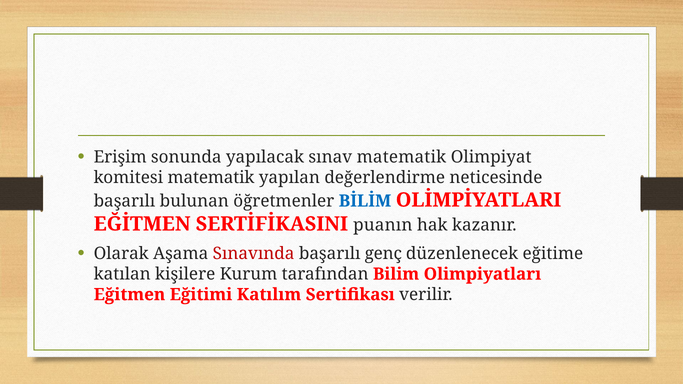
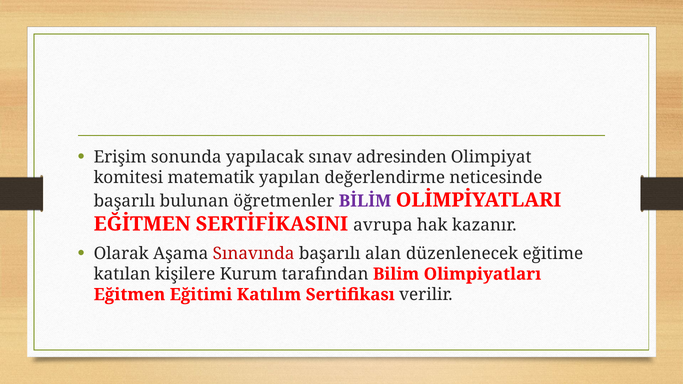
sınav matematik: matematik -> adresinden
BİLİM colour: blue -> purple
puanın: puanın -> avrupa
genç: genç -> alan
